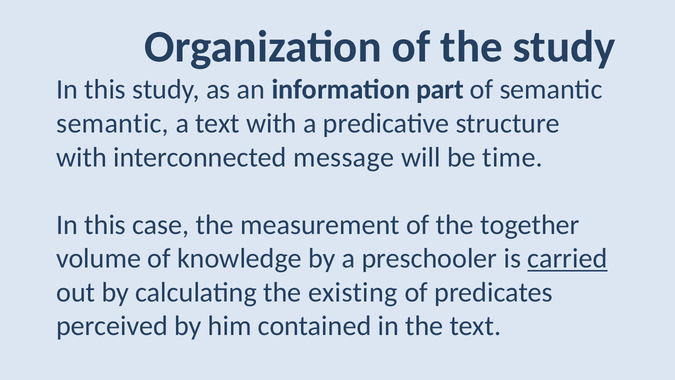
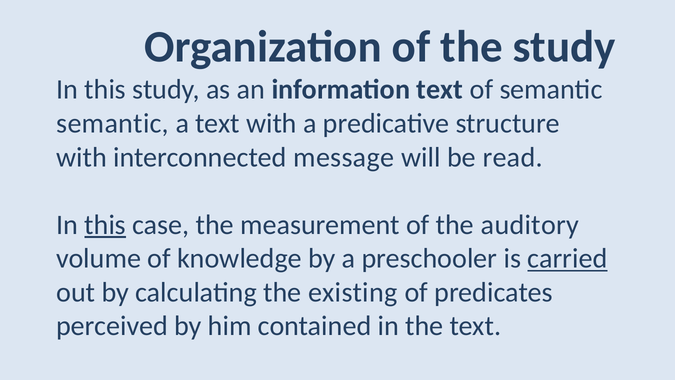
information part: part -> text
time: time -> read
this at (105, 225) underline: none -> present
together: together -> auditory
